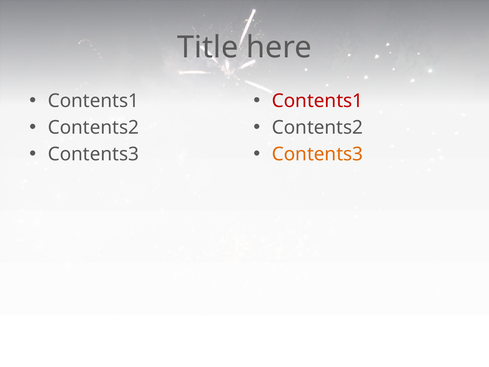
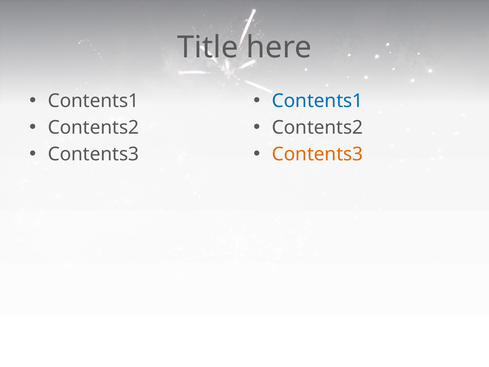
Contents1 at (317, 101) colour: red -> blue
